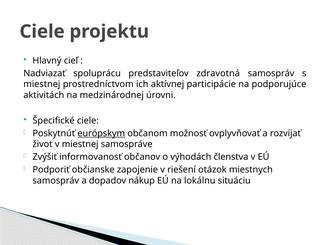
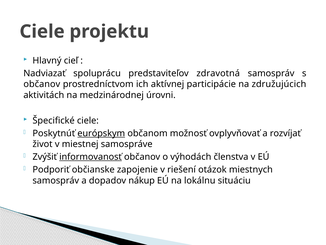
miestnej at (42, 84): miestnej -> občanov
podporujúce: podporujúce -> združujúcich
informovanosť underline: none -> present
